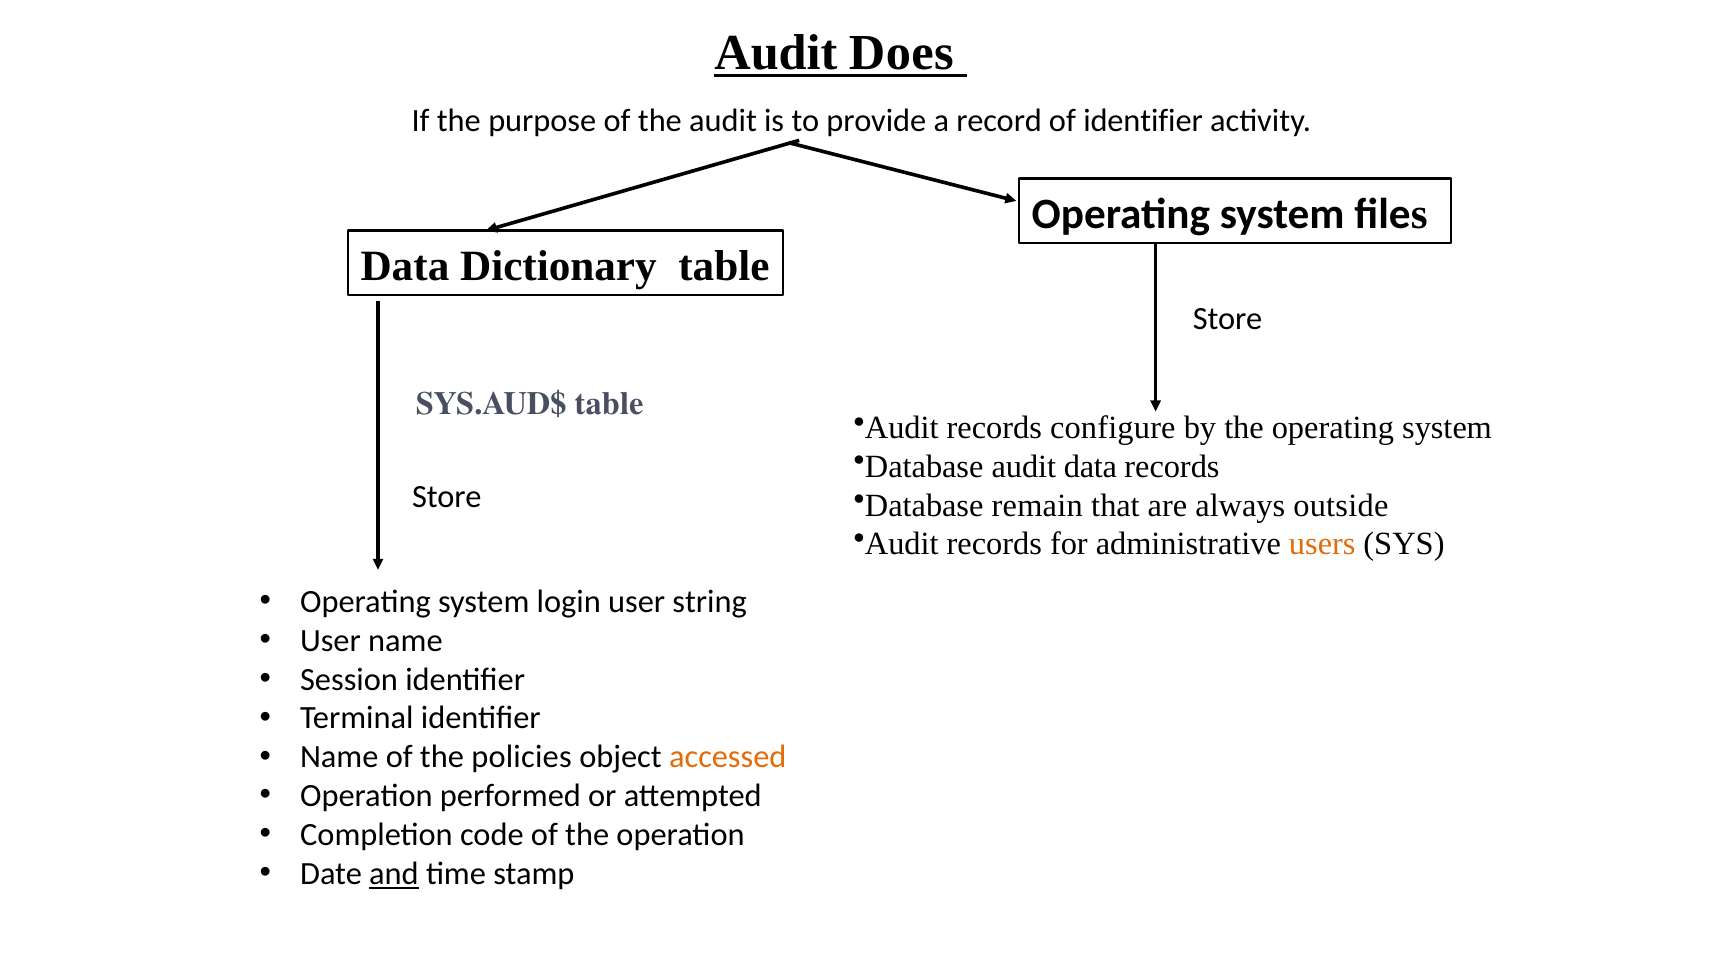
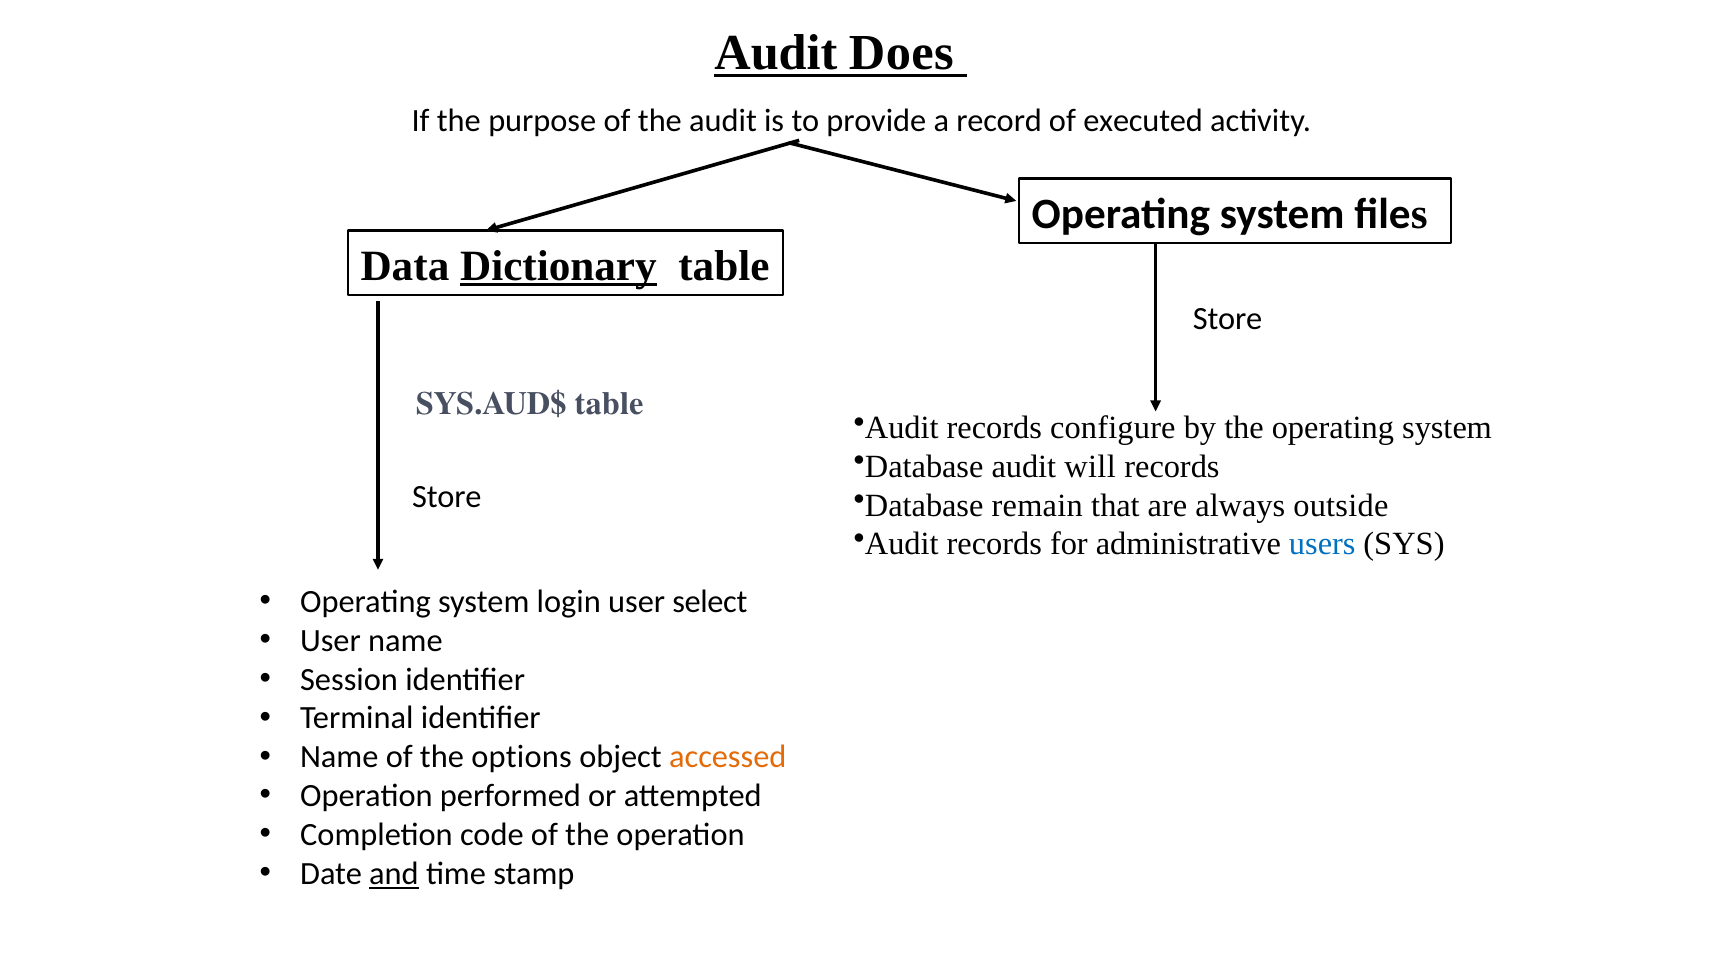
of identifier: identifier -> executed
Dictionary underline: none -> present
audit data: data -> will
users colour: orange -> blue
string: string -> select
policies: policies -> options
